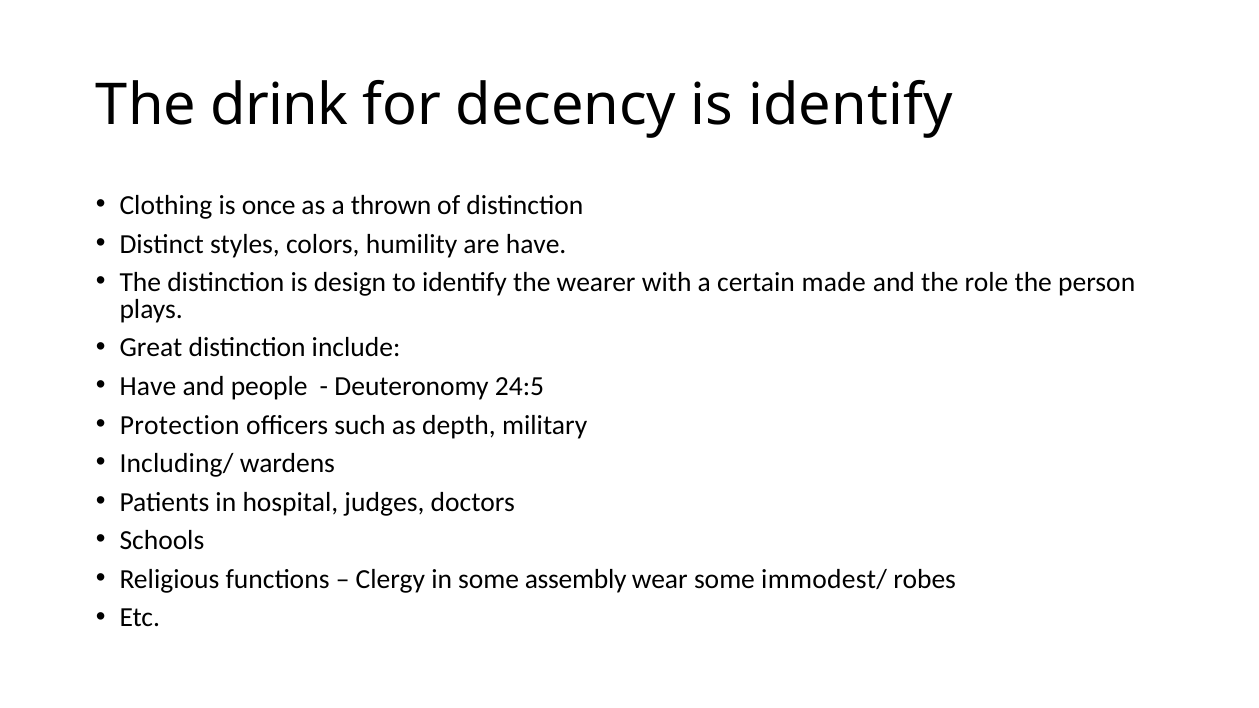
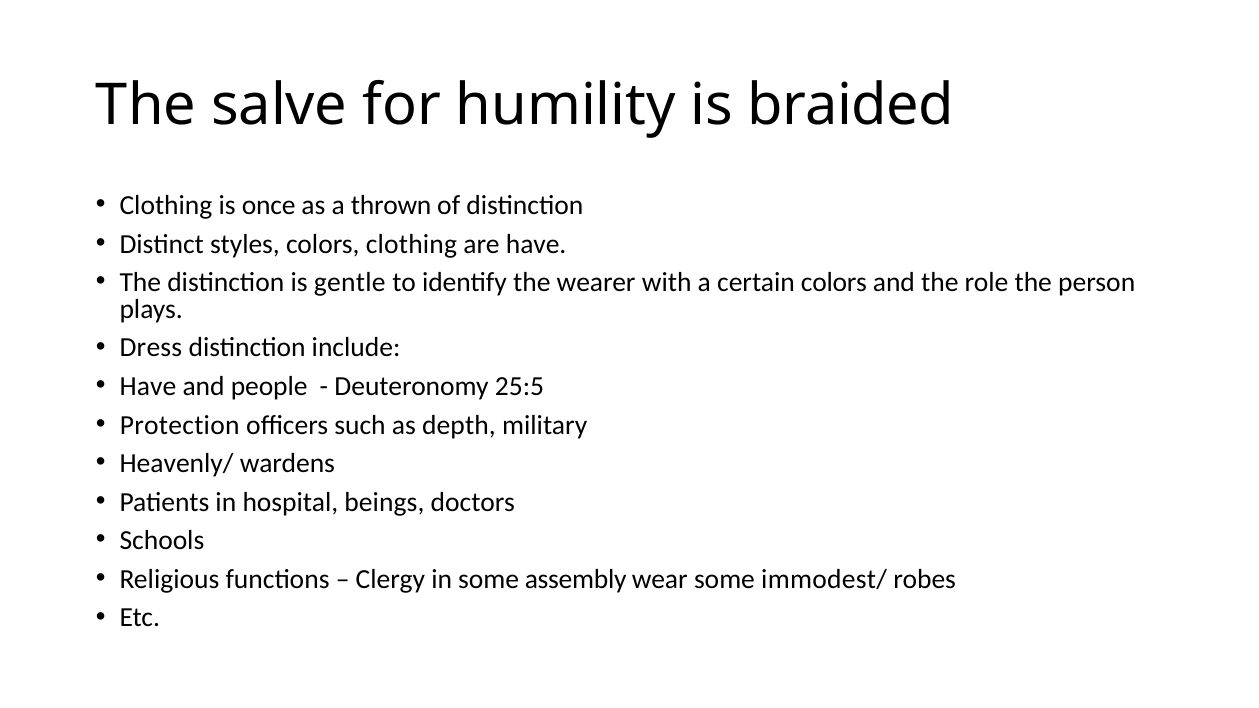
drink: drink -> salve
decency: decency -> humility
is identify: identify -> braided
colors humility: humility -> clothing
design: design -> gentle
certain made: made -> colors
Great: Great -> Dress
24:5: 24:5 -> 25:5
Including/: Including/ -> Heavenly/
judges: judges -> beings
